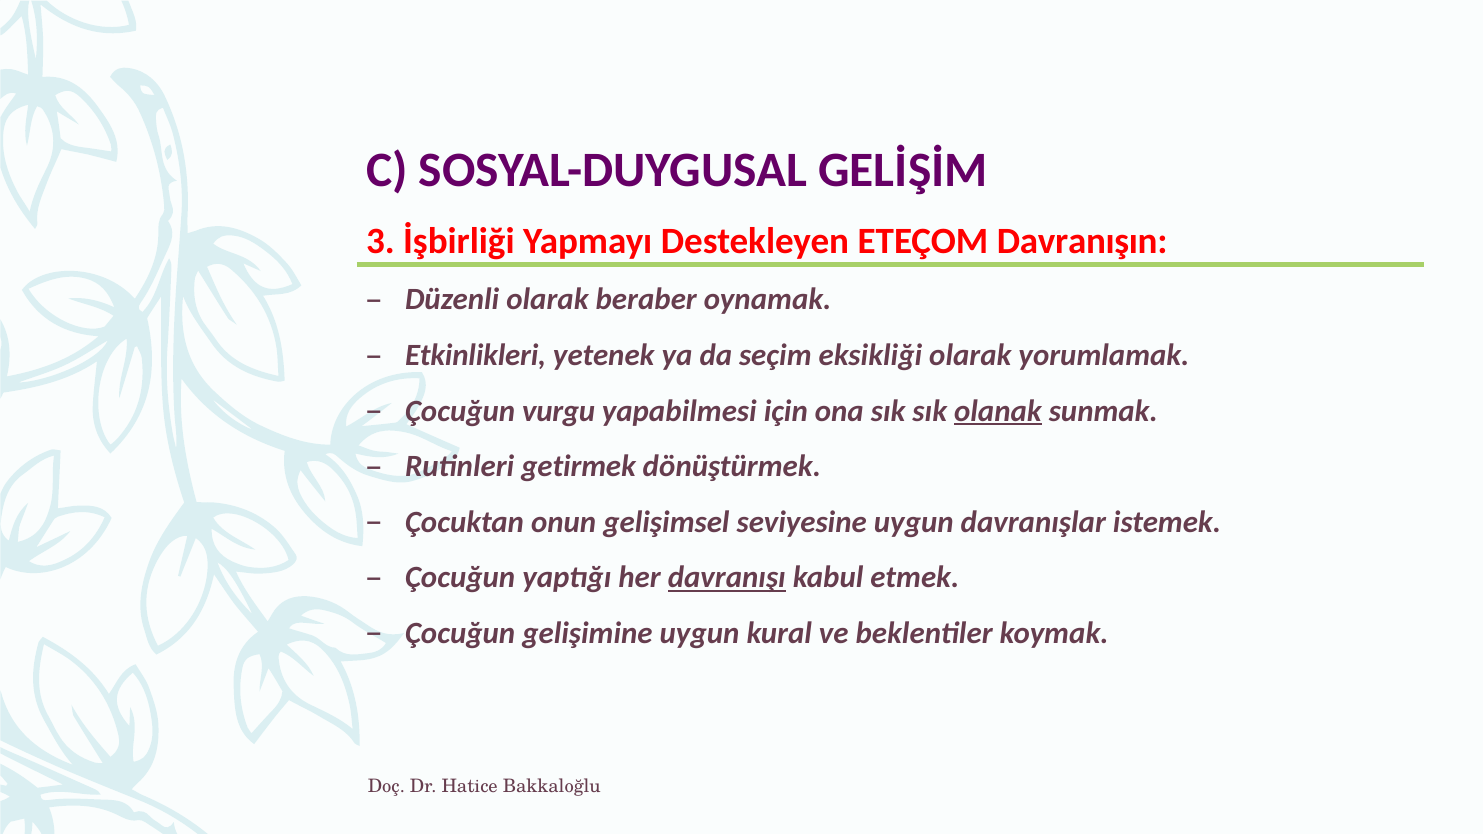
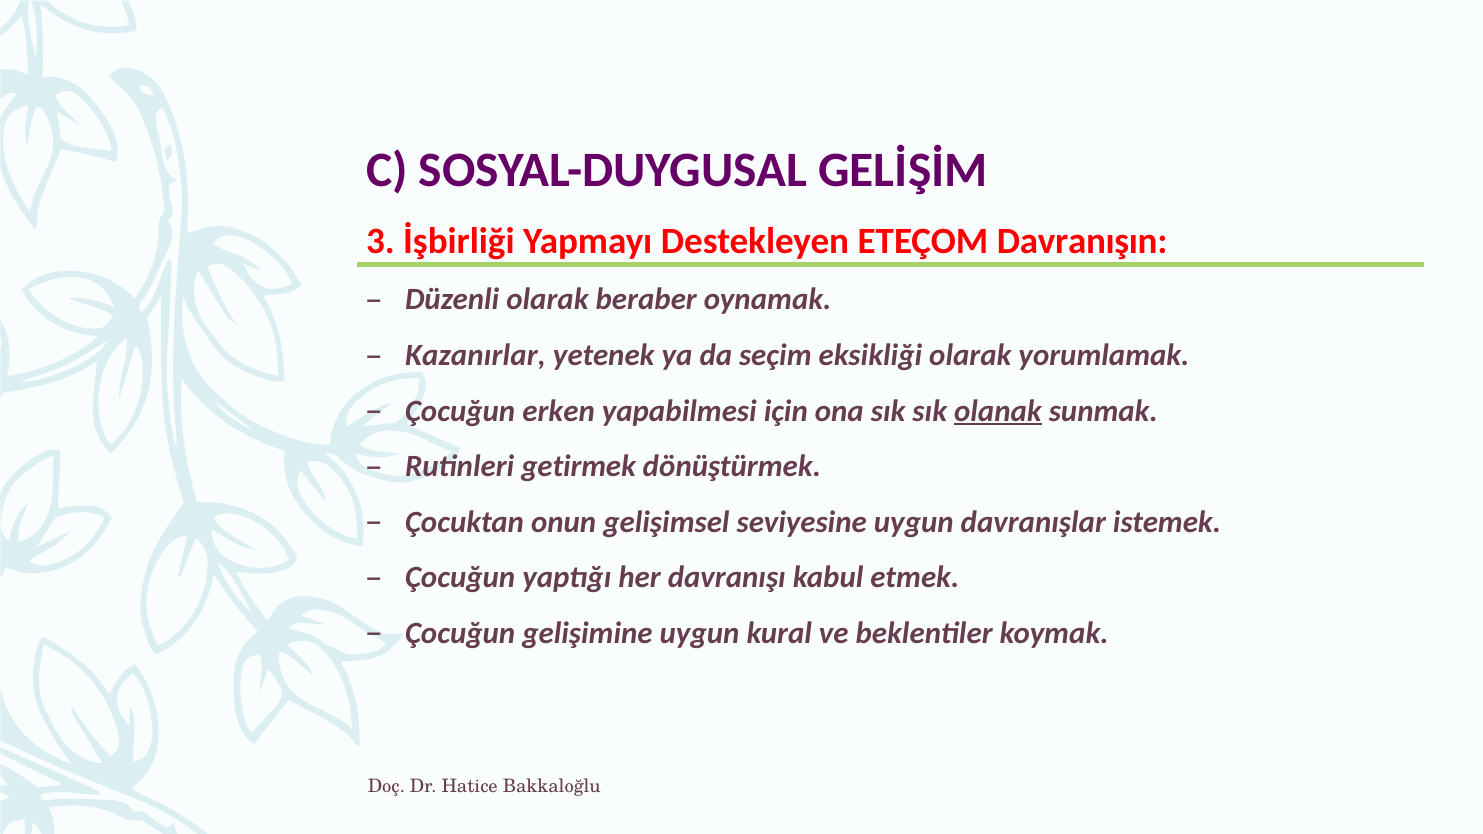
Etkinlikleri: Etkinlikleri -> Kazanırlar
vurgu: vurgu -> erken
davranışı underline: present -> none
